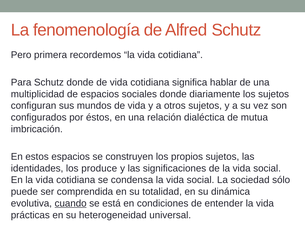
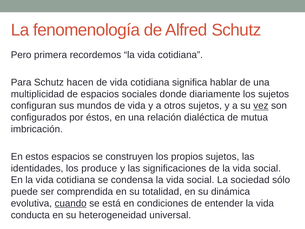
Schutz donde: donde -> hacen
vez underline: none -> present
prácticas: prácticas -> conducta
